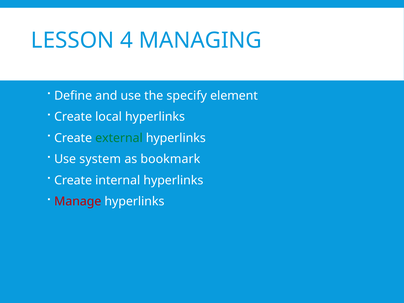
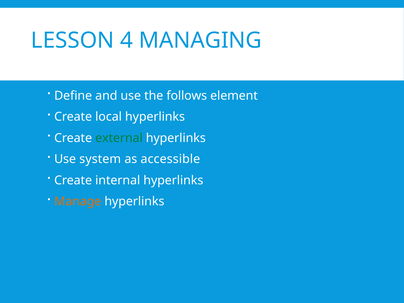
specify: specify -> follows
bookmark: bookmark -> accessible
Manage colour: red -> orange
